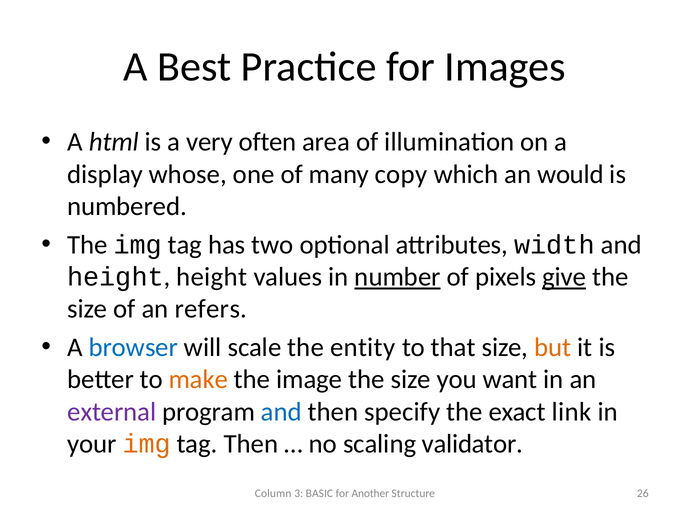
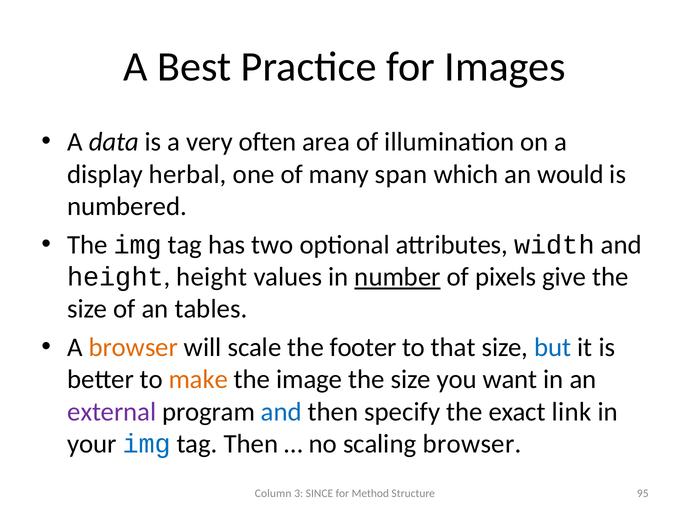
html: html -> data
whose: whose -> herbal
copy: copy -> span
give underline: present -> none
refers: refers -> tables
browser at (133, 348) colour: blue -> orange
entity: entity -> footer
but colour: orange -> blue
img at (147, 444) colour: orange -> blue
scaling validator: validator -> browser
BASIC: BASIC -> SINCE
Another: Another -> Method
26: 26 -> 95
